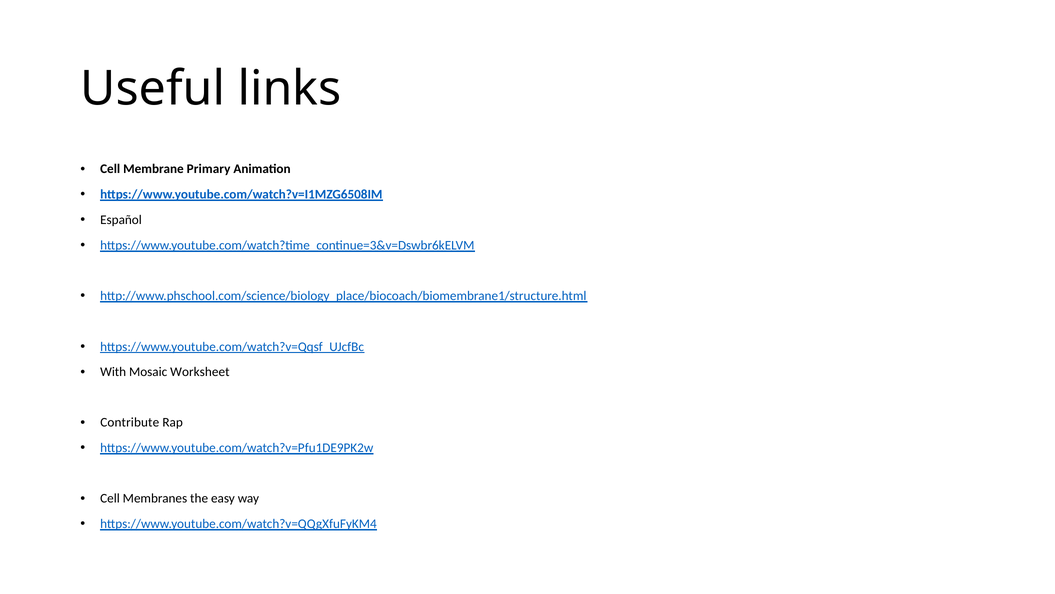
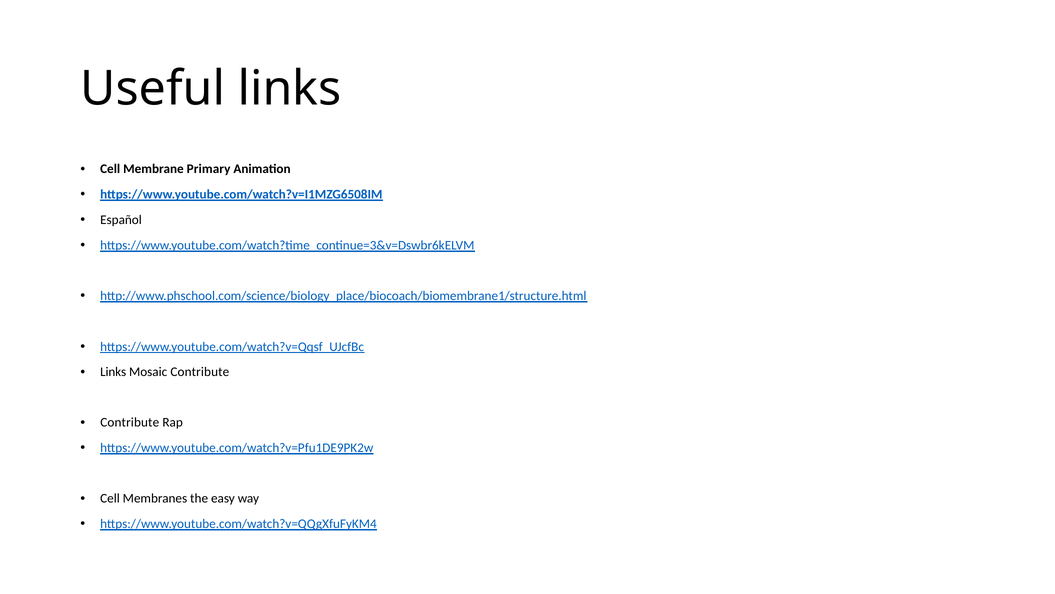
With at (113, 372): With -> Links
Mosaic Worksheet: Worksheet -> Contribute
